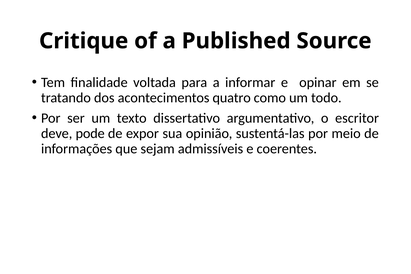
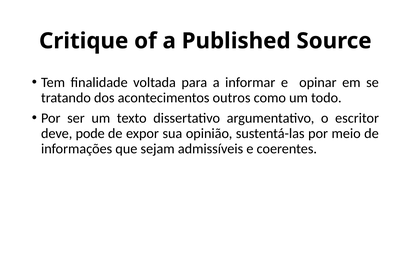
quatro: quatro -> outros
